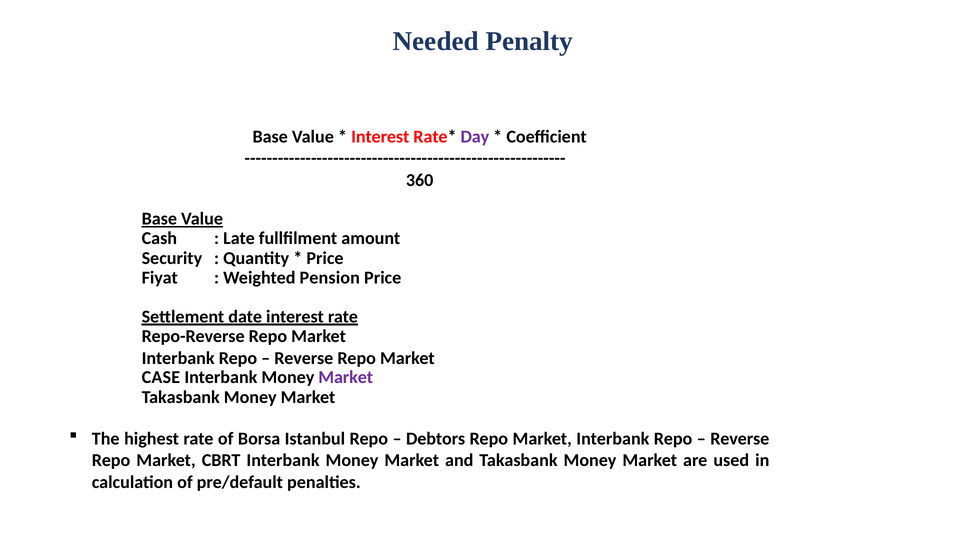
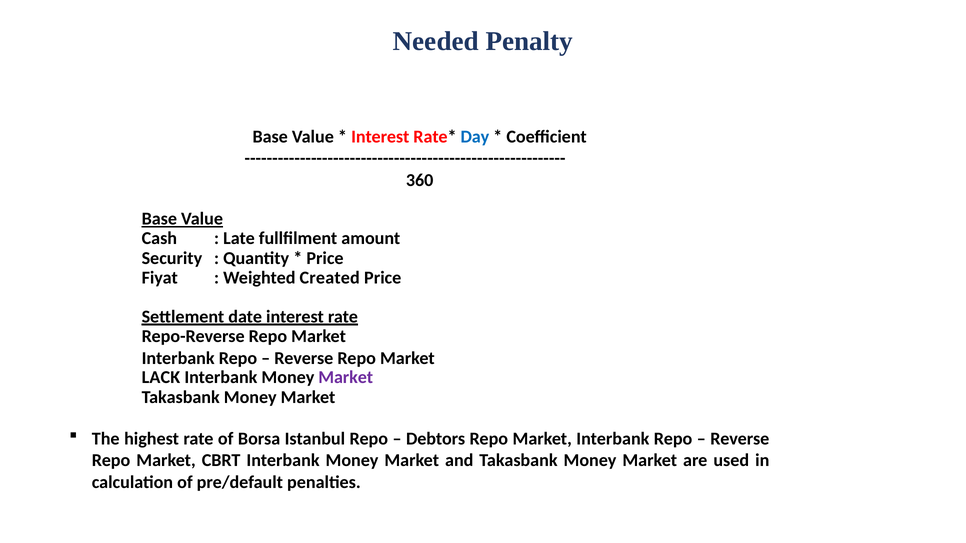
Day colour: purple -> blue
Pension: Pension -> Created
CASE: CASE -> LACK
